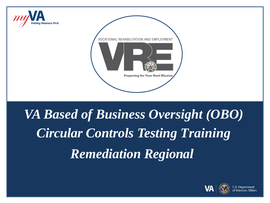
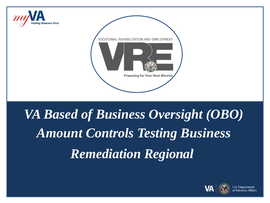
Circular: Circular -> Amount
Testing Training: Training -> Business
